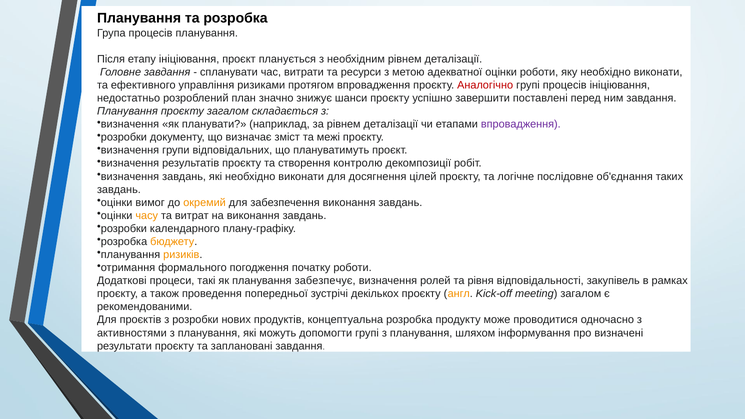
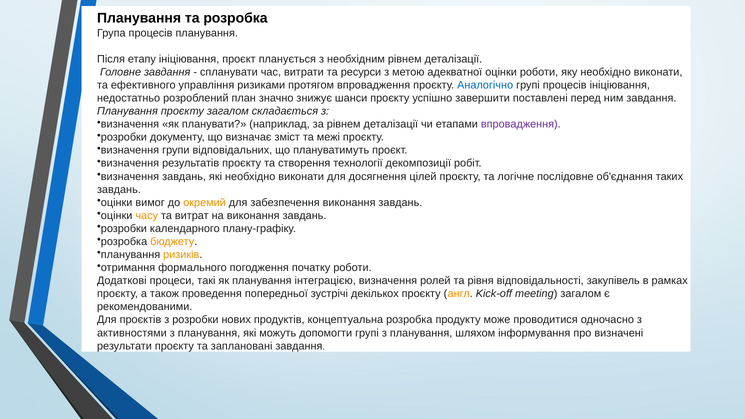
Аналогічно colour: red -> blue
контролю: контролю -> технології
забезпечує: забезпечує -> інтеграцією
